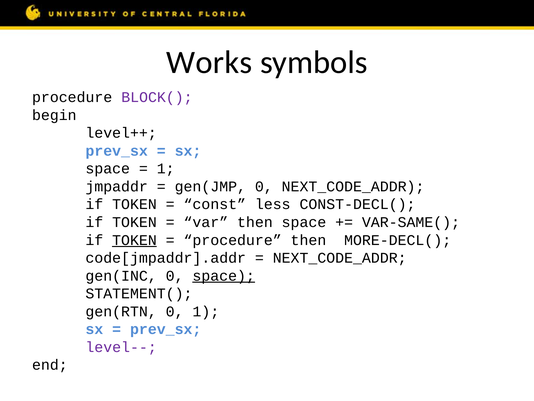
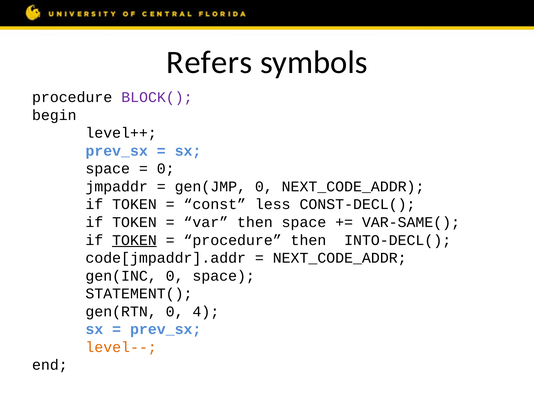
Works: Works -> Refers
1 at (166, 169): 1 -> 0
MORE-DECL(: MORE-DECL( -> INTO-DECL(
space at (224, 275) underline: present -> none
0 1: 1 -> 4
level-- colour: purple -> orange
